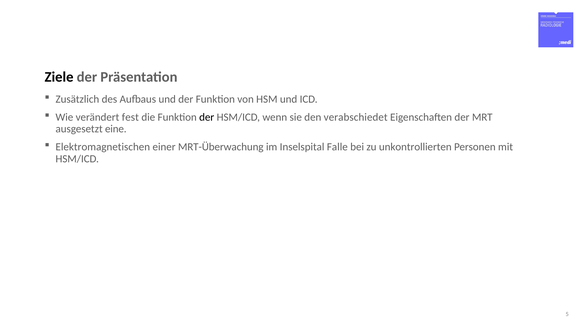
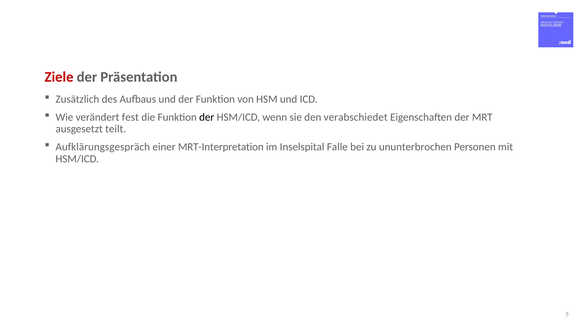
Ziele colour: black -> red
eine: eine -> teilt
Elektromagnetischen: Elektromagnetischen -> Aufklärungsgespräch
MRT-Überwachung: MRT-Überwachung -> MRT-Interpretation
unkontrollierten: unkontrollierten -> ununterbrochen
